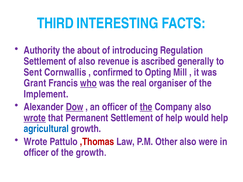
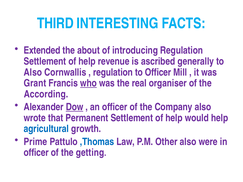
Authority: Authority -> Extended
also at (87, 61): also -> help
Sent at (33, 72): Sent -> Also
confirmed at (113, 72): confirmed -> regulation
to Opting: Opting -> Officer
Implement: Implement -> According
the at (146, 107) underline: present -> none
wrote at (35, 118) underline: present -> none
Wrote at (36, 142): Wrote -> Prime
,Thomas colour: red -> blue
the growth: growth -> getting
